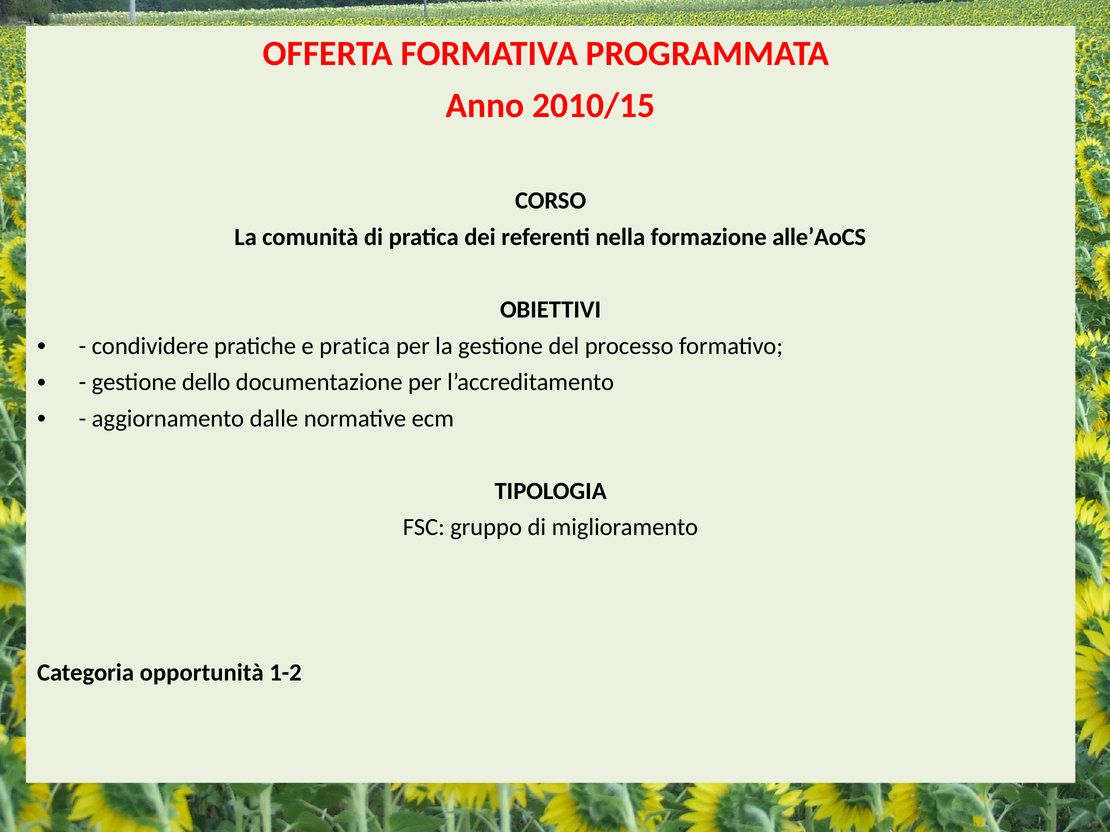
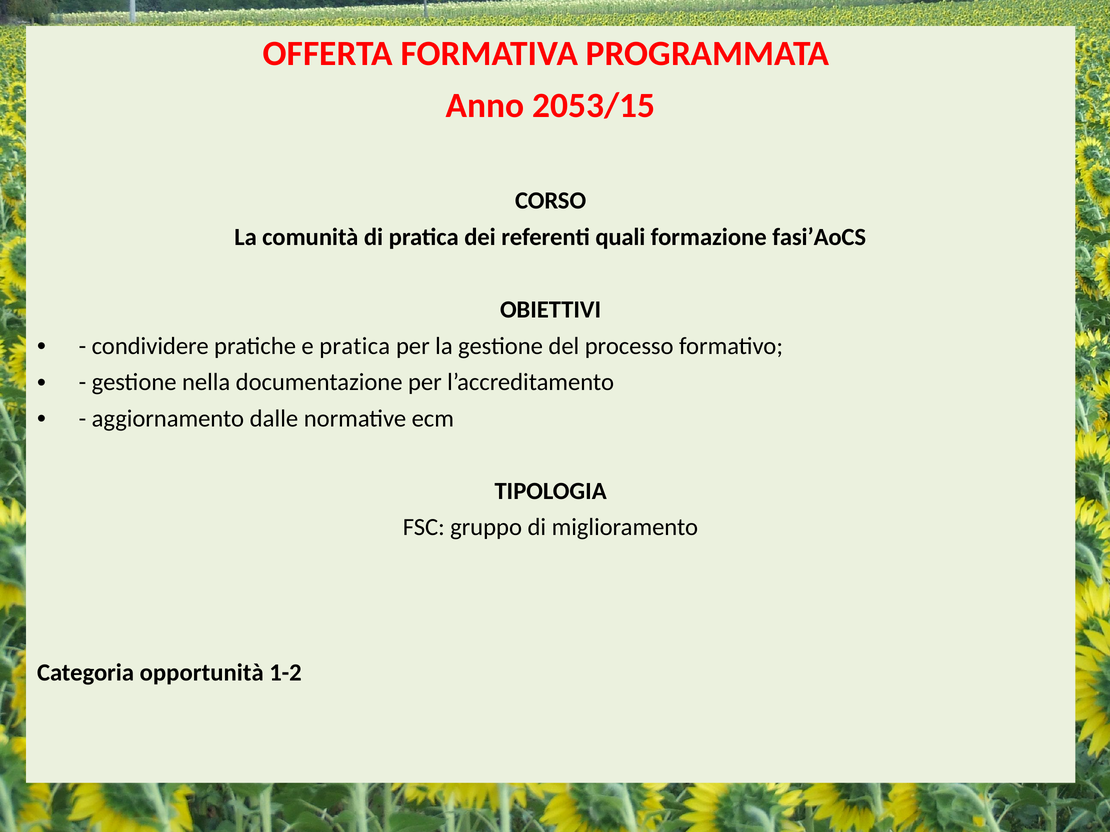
2010/15: 2010/15 -> 2053/15
nella: nella -> quali
alle’AoCS: alle’AoCS -> fasi’AoCS
dello: dello -> nella
